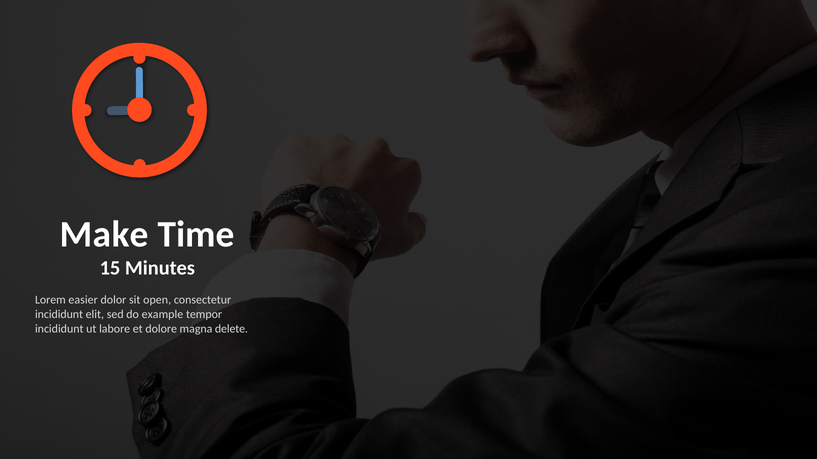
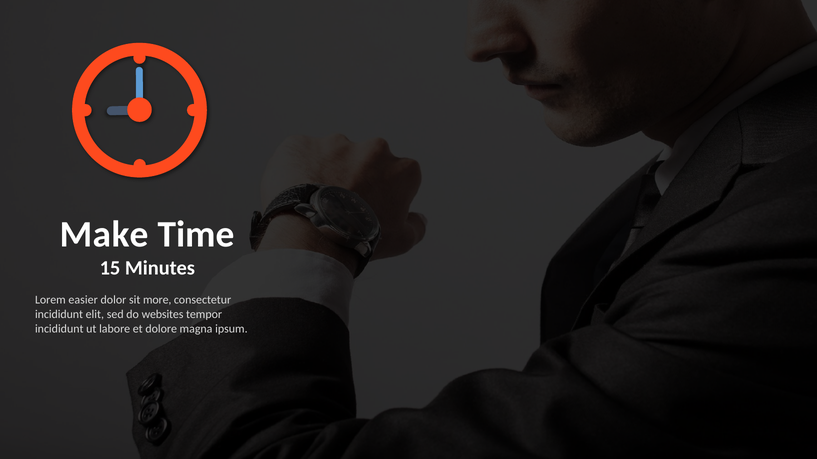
open: open -> more
example: example -> websites
delete: delete -> ipsum
